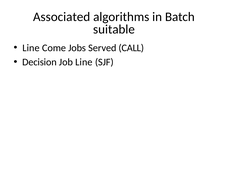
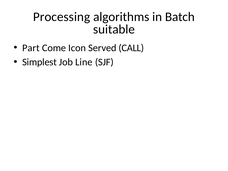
Associated: Associated -> Processing
Line at (31, 48): Line -> Part
Jobs: Jobs -> Icon
Decision: Decision -> Simplest
